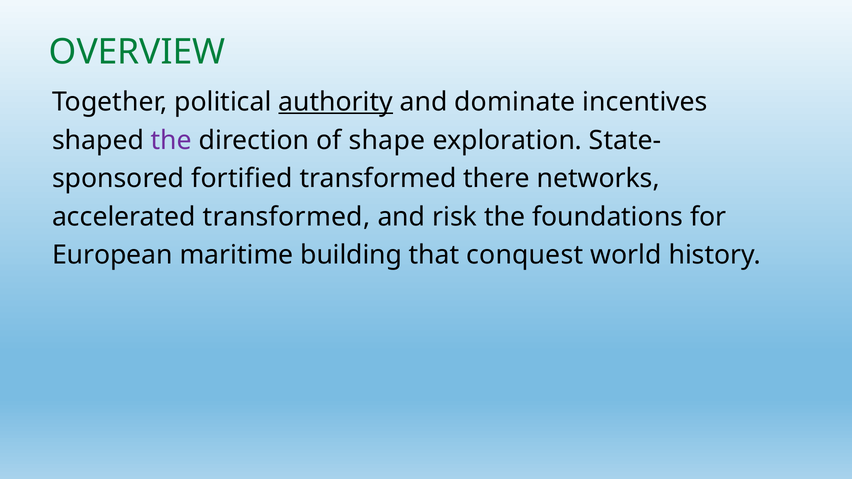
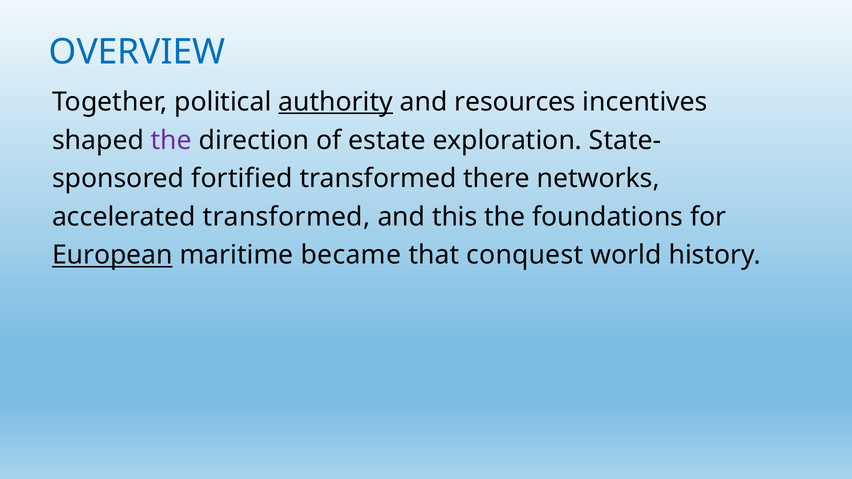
OVERVIEW colour: green -> blue
dominate: dominate -> resources
shape: shape -> estate
risk: risk -> this
European underline: none -> present
building: building -> became
